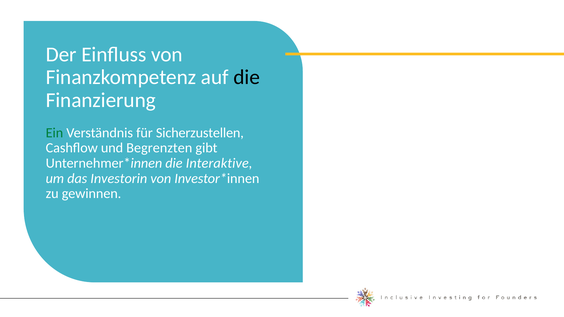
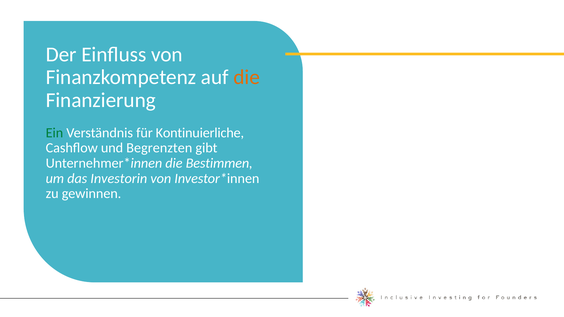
die at (247, 77) colour: black -> orange
Sicherzustellen: Sicherzustellen -> Kontinuierliche
Interaktive: Interaktive -> Bestimmen
